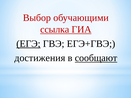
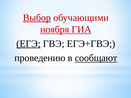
Выбор underline: none -> present
ссылка: ссылка -> ноября
достижения: достижения -> проведению
